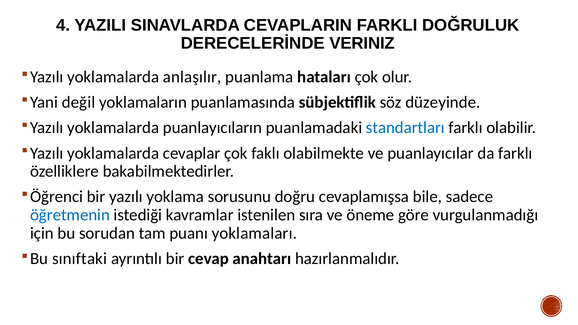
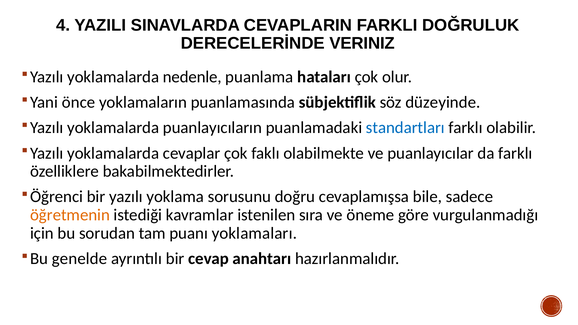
anlaşılır: anlaşılır -> nedenle
değil: değil -> önce
öğretmenin colour: blue -> orange
sınıftaki: sınıftaki -> genelde
